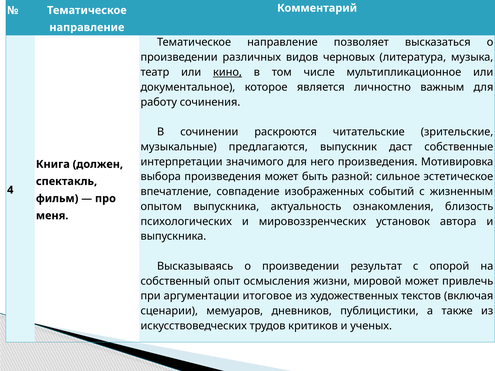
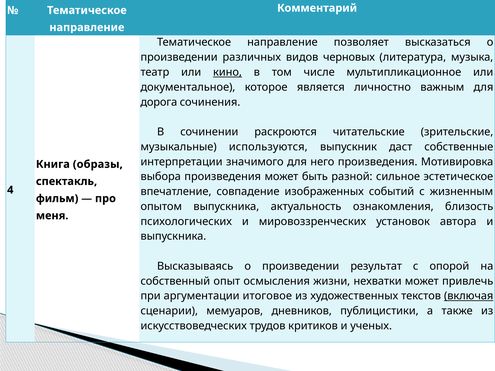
работу: работу -> дорога
предлагаются: предлагаются -> используются
должен: должен -> образы
мировой: мировой -> нехватки
включая underline: none -> present
